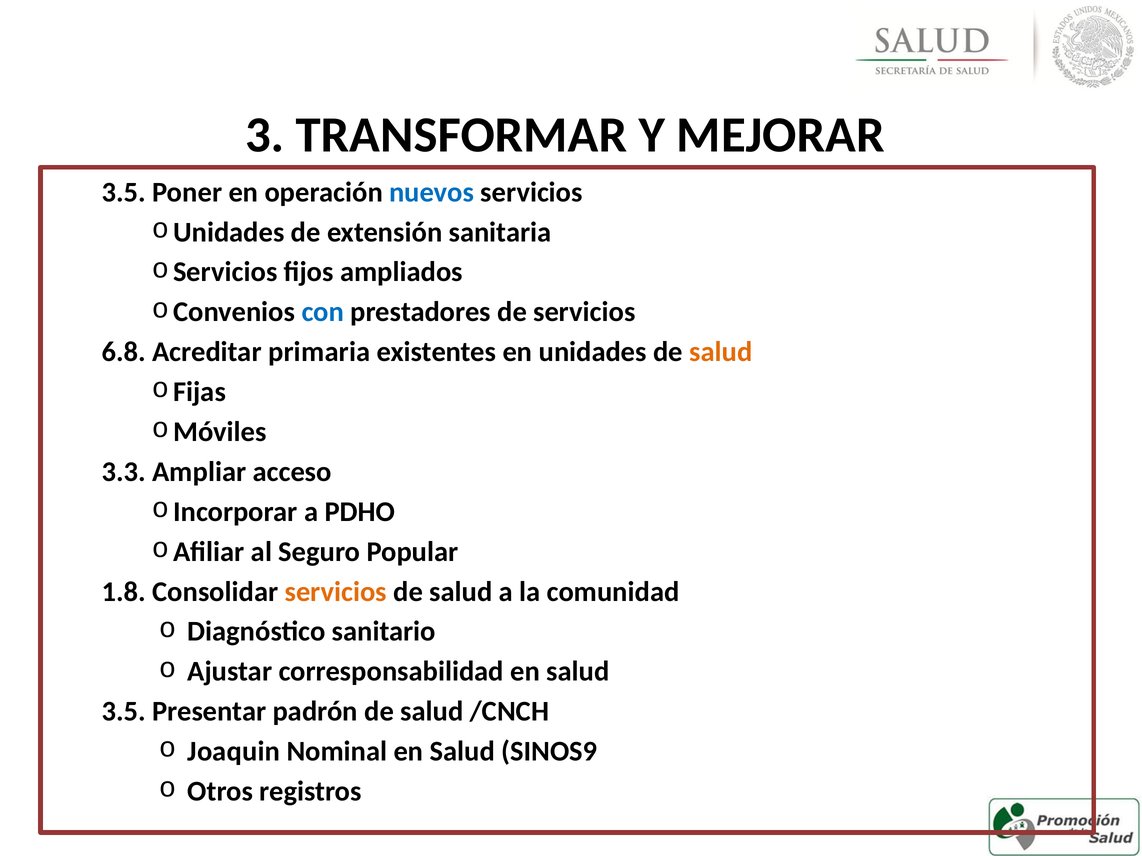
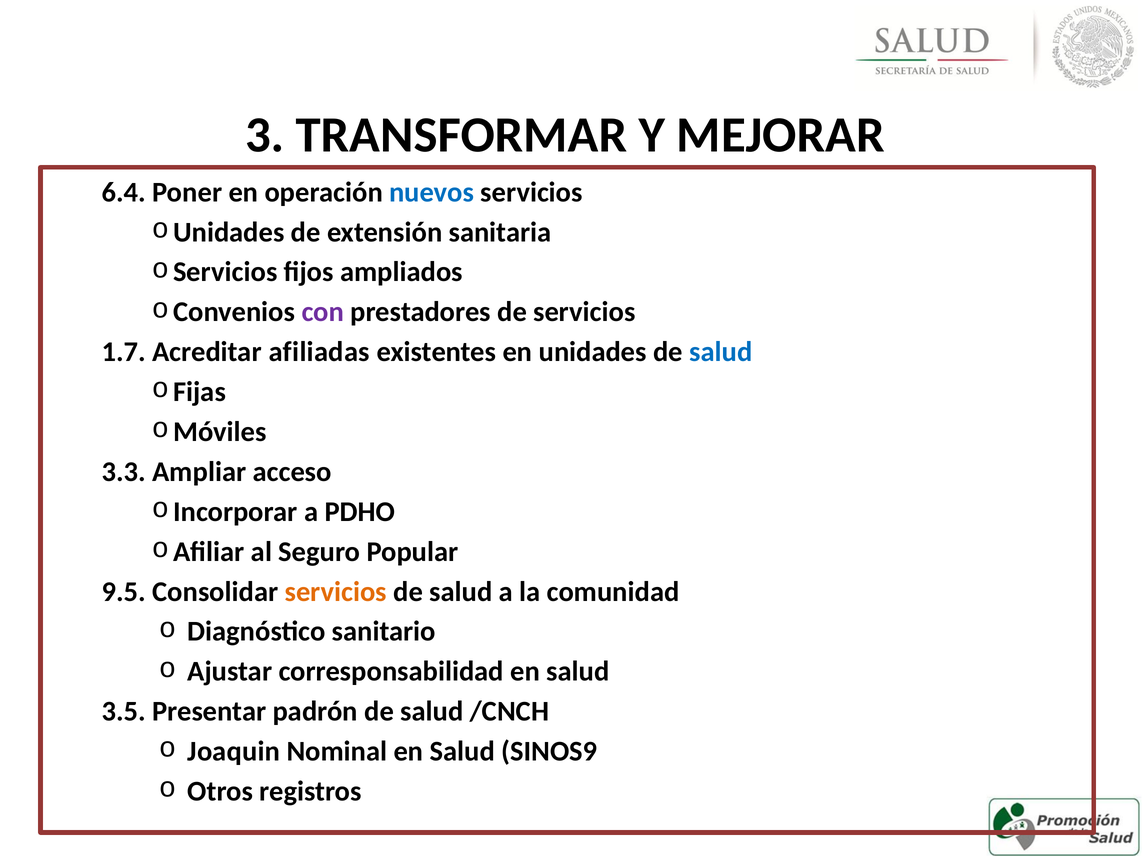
3.5 at (124, 192): 3.5 -> 6.4
con colour: blue -> purple
6.8: 6.8 -> 1.7
primaria: primaria -> afiliadas
salud at (721, 352) colour: orange -> blue
1.8: 1.8 -> 9.5
